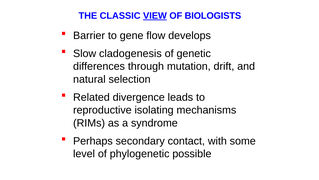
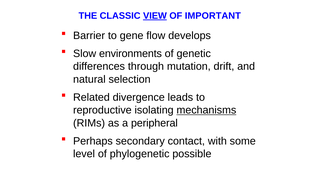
BIOLOGISTS: BIOLOGISTS -> IMPORTANT
cladogenesis: cladogenesis -> environments
mechanisms underline: none -> present
syndrome: syndrome -> peripheral
